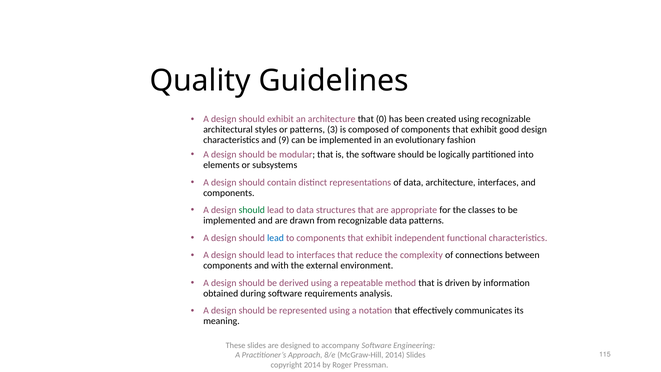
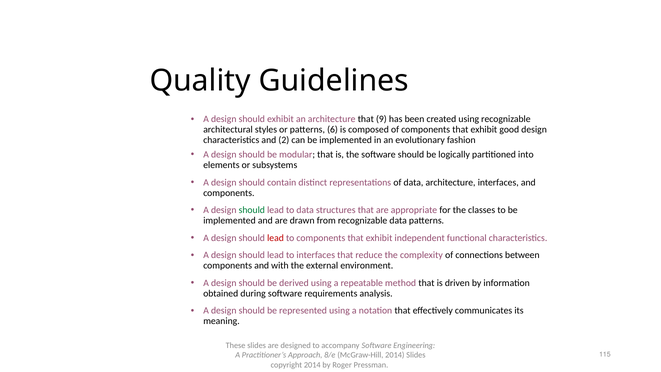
0: 0 -> 9
3: 3 -> 6
9: 9 -> 2
lead at (275, 238) colour: blue -> red
